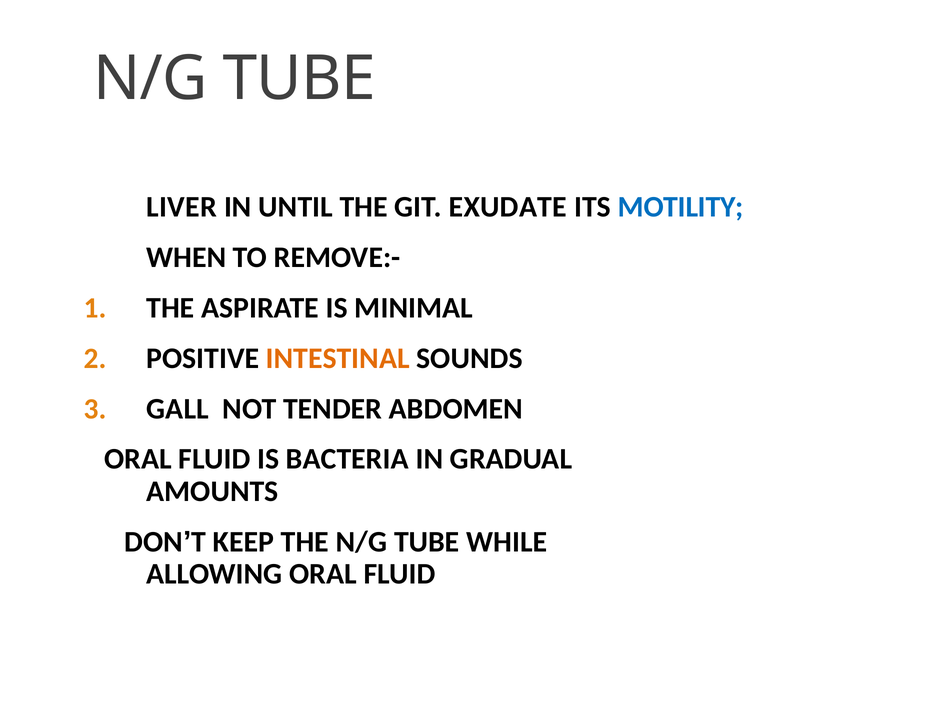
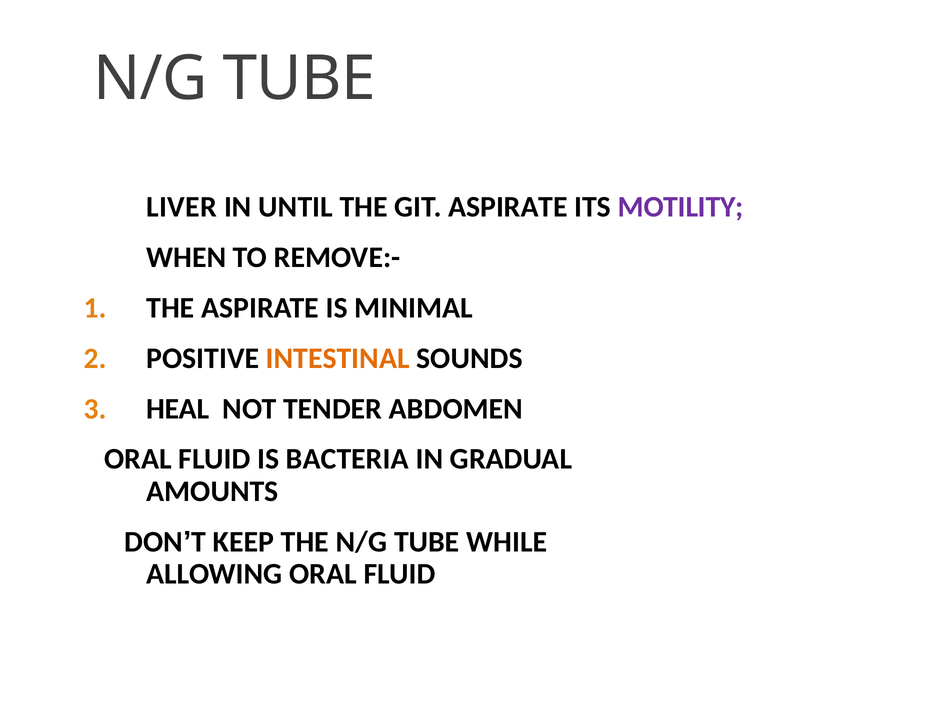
GIT EXUDATE: EXUDATE -> ASPIRATE
MOTILITY colour: blue -> purple
GALL: GALL -> HEAL
